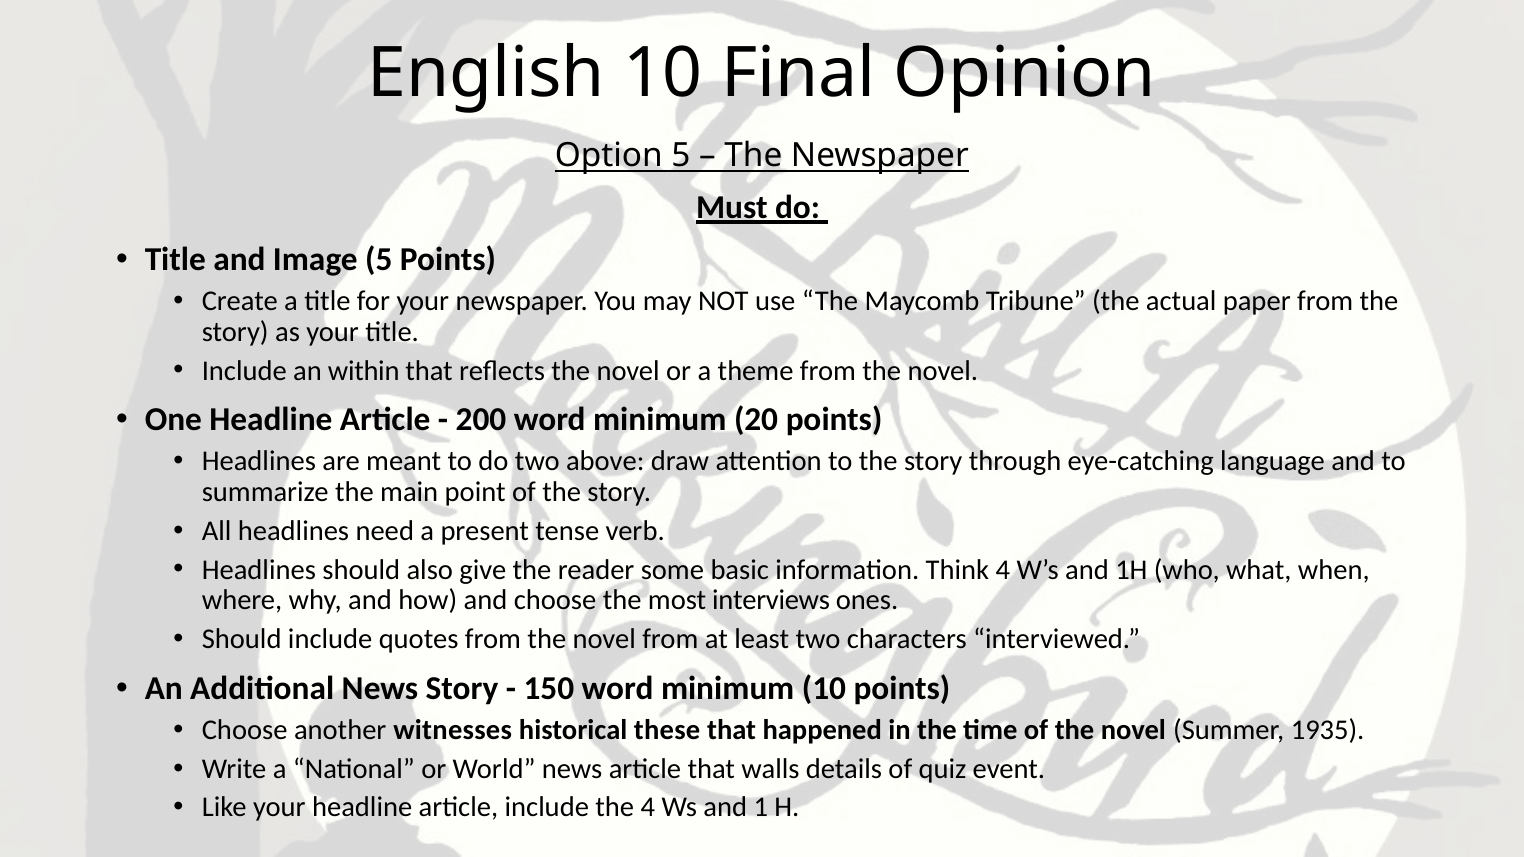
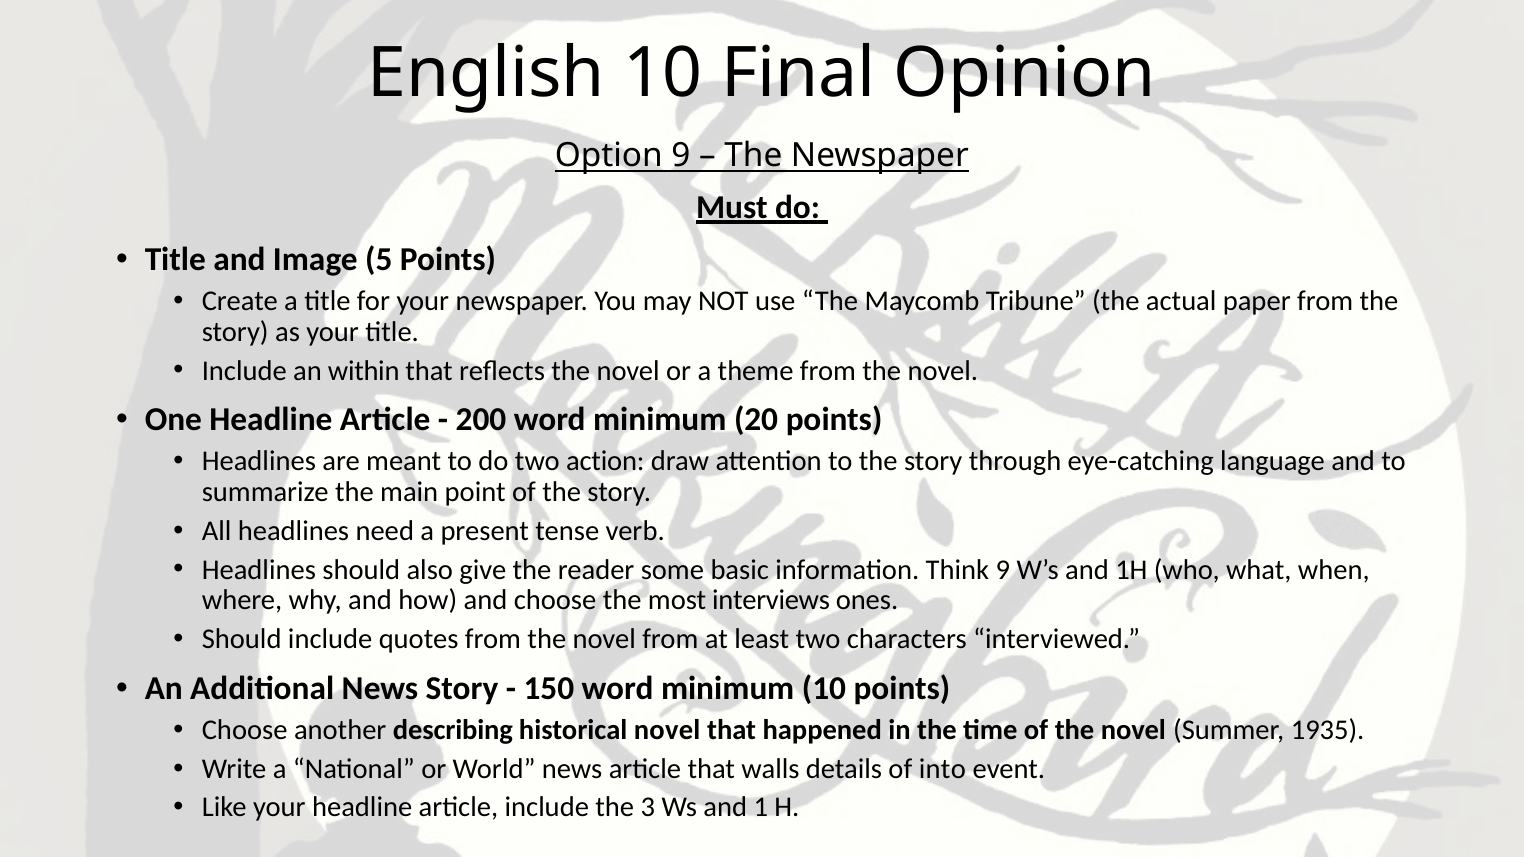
Option 5: 5 -> 9
above: above -> action
Think 4: 4 -> 9
witnesses: witnesses -> describing
historical these: these -> novel
quiz: quiz -> into
the 4: 4 -> 3
